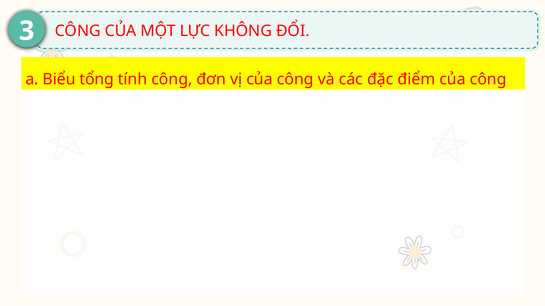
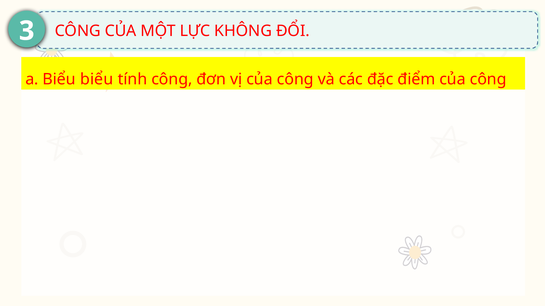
Biểu tổng: tổng -> biểu
